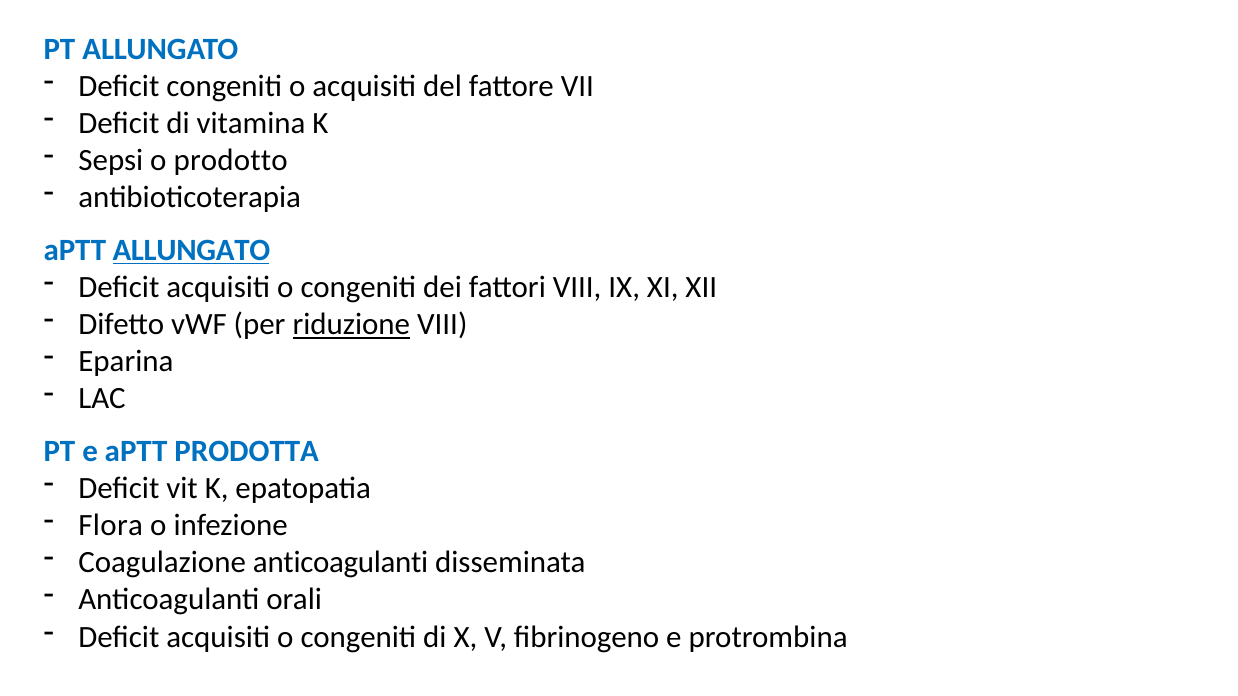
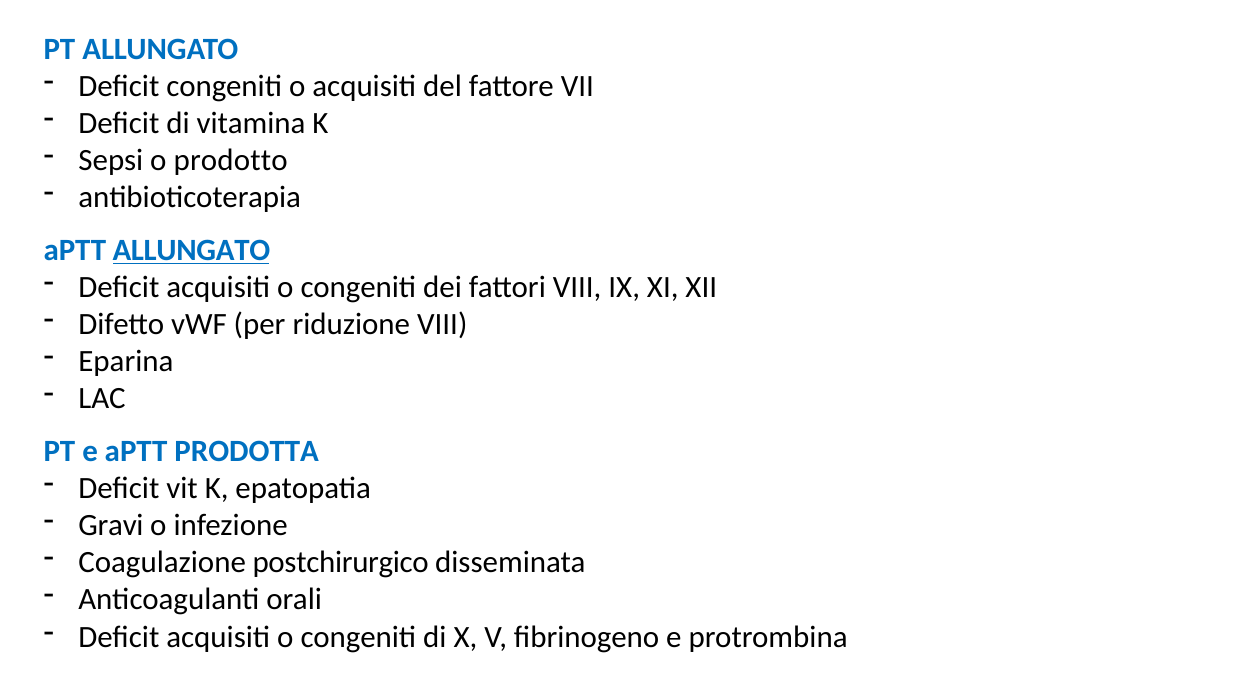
riduzione underline: present -> none
Flora: Flora -> Gravi
Coagulazione anticoagulanti: anticoagulanti -> postchirurgico
